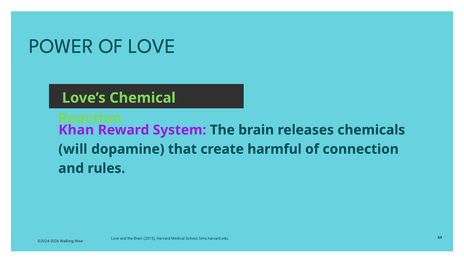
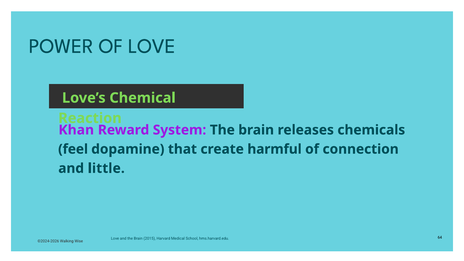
will: will -> feel
rules: rules -> little
